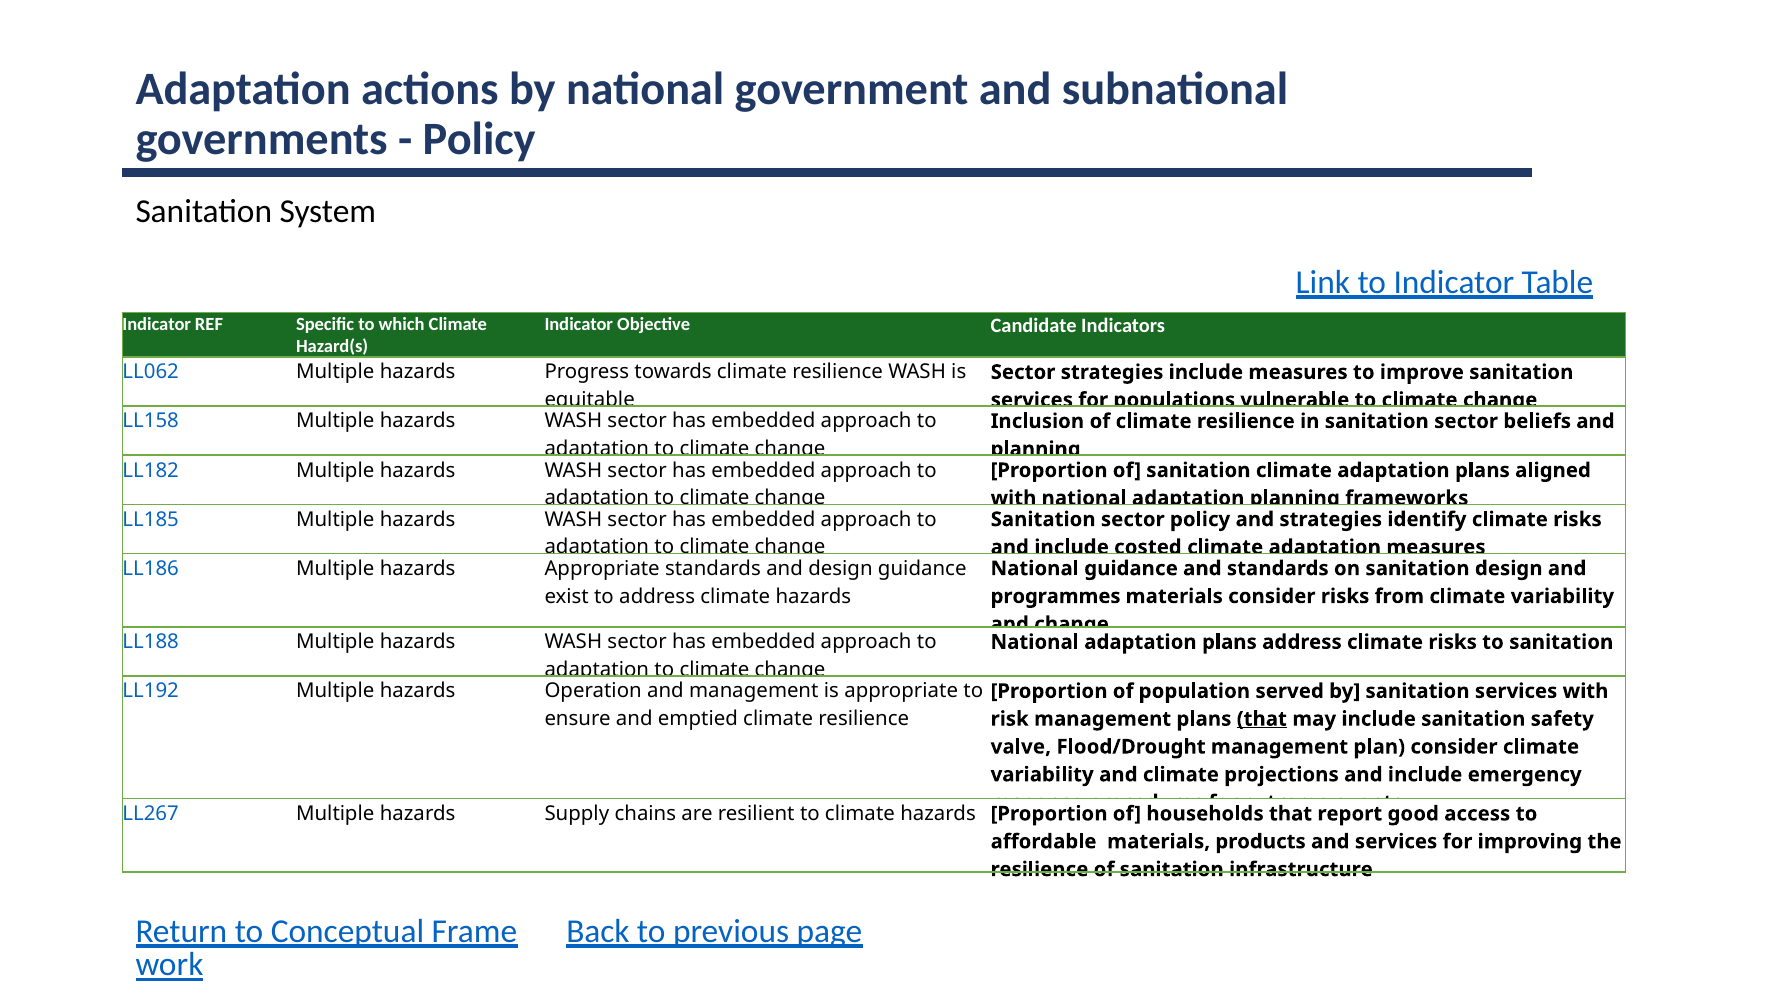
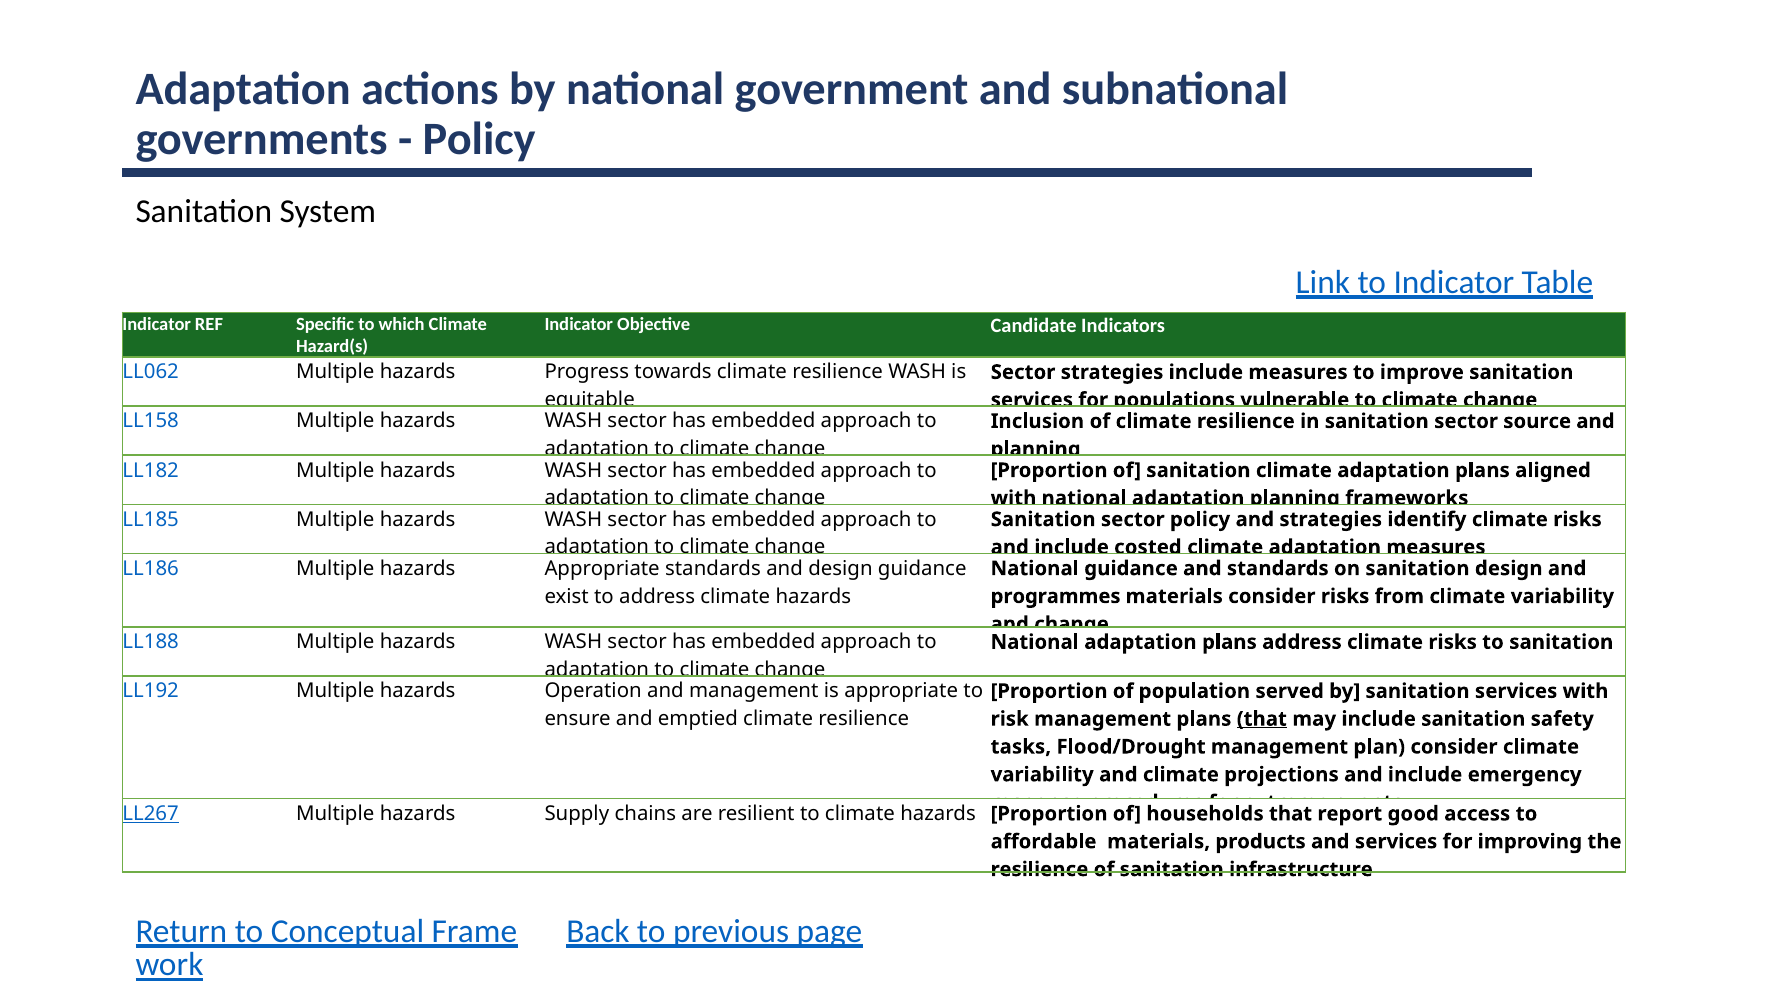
beliefs: beliefs -> source
valve: valve -> tasks
LL267 underline: none -> present
